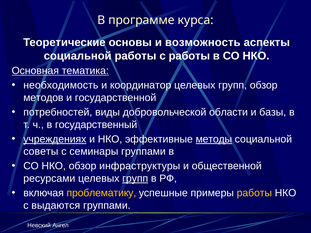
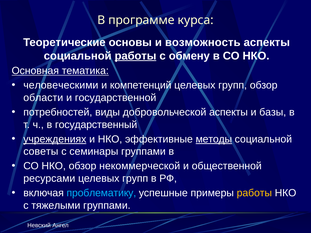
работы at (136, 56) underline: none -> present
с работы: работы -> обмену
необходимость: необходимость -> человеческими
координатор: координатор -> компетенций
методов: методов -> области
добровольческой области: области -> аспекты
инфраструктуры: инфраструктуры -> некоммерческой
групп at (135, 179) underline: present -> none
проблематику colour: yellow -> light blue
выдаются: выдаются -> тяжелыми
